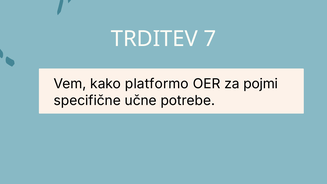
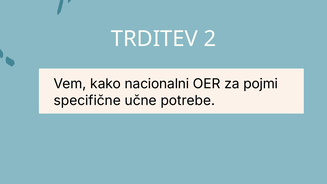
7: 7 -> 2
platformo: platformo -> nacionalni
